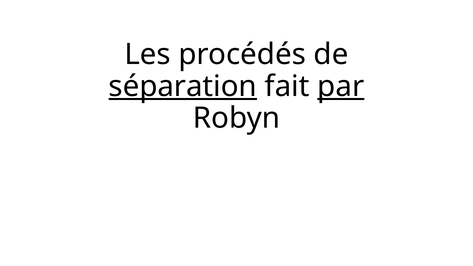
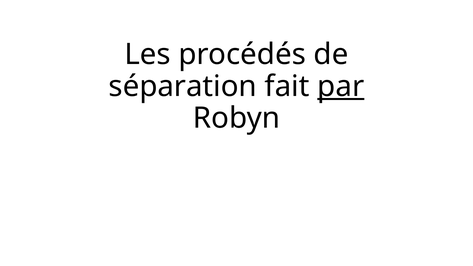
séparation underline: present -> none
